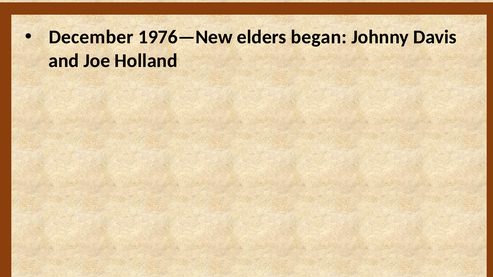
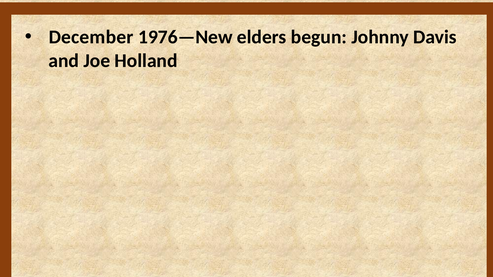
began: began -> begun
